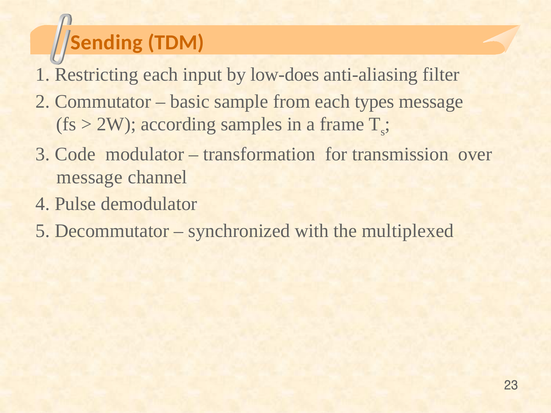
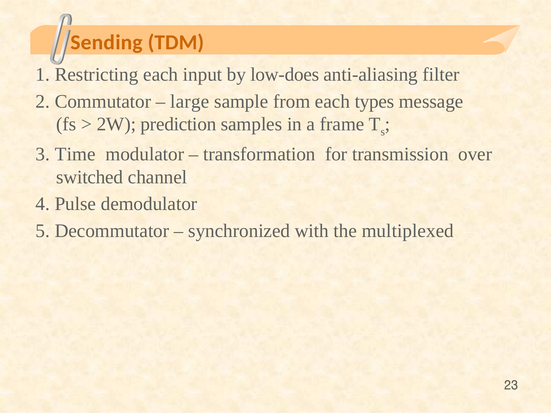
basic: basic -> large
according: according -> prediction
Code: Code -> Time
message at (90, 177): message -> switched
